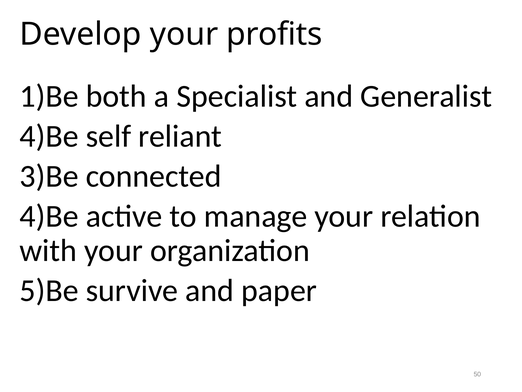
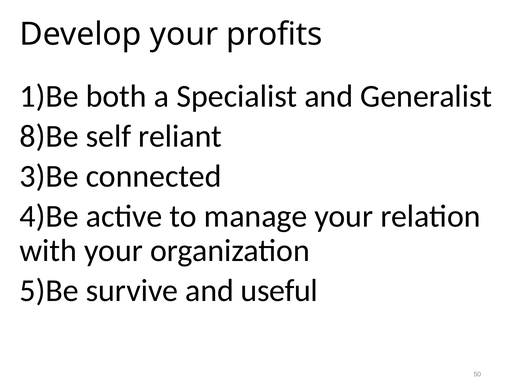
4)Be at (49, 136): 4)Be -> 8)Be
paper: paper -> useful
